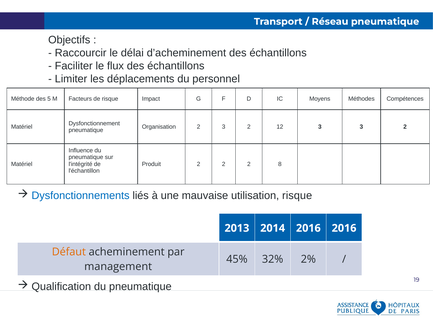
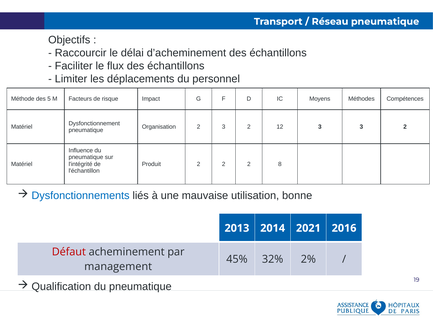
utilisation risque: risque -> bonne
2014 2016: 2016 -> 2021
Défaut colour: orange -> red
